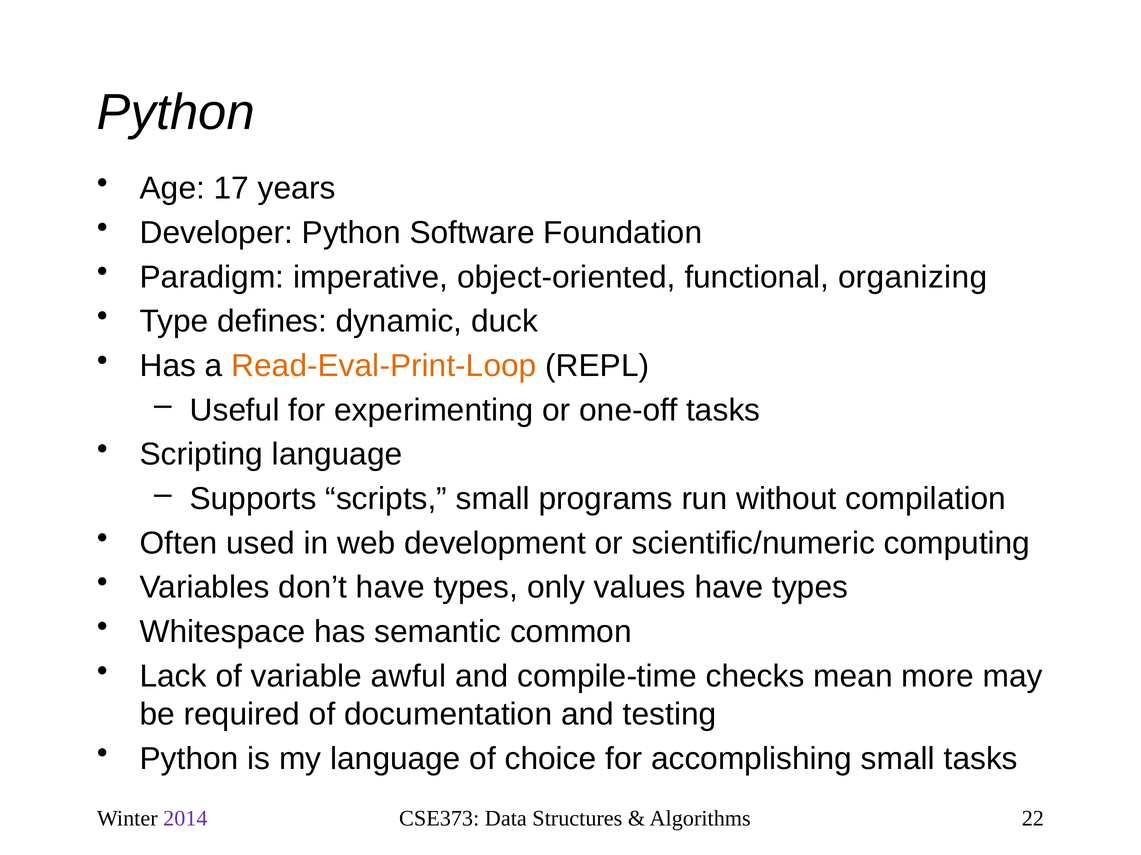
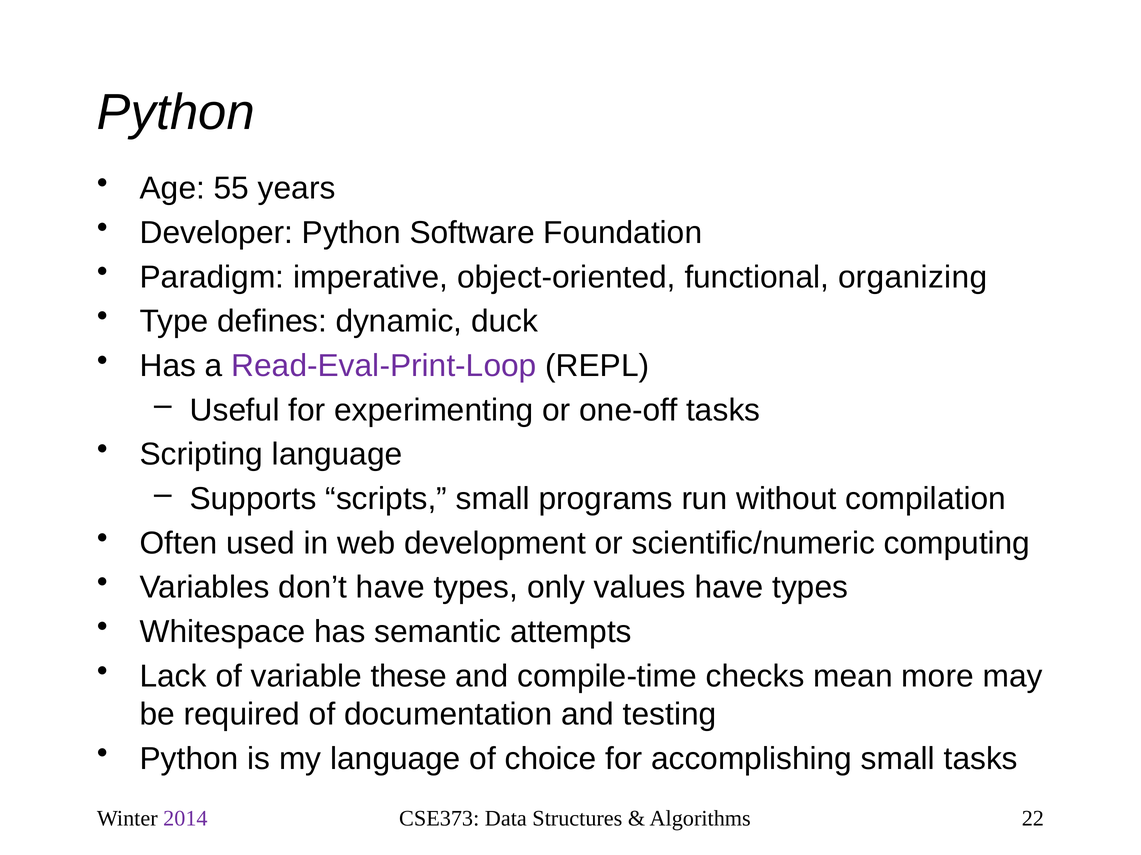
17: 17 -> 55
Read-Eval-Print-Loop colour: orange -> purple
common: common -> attempts
awful: awful -> these
